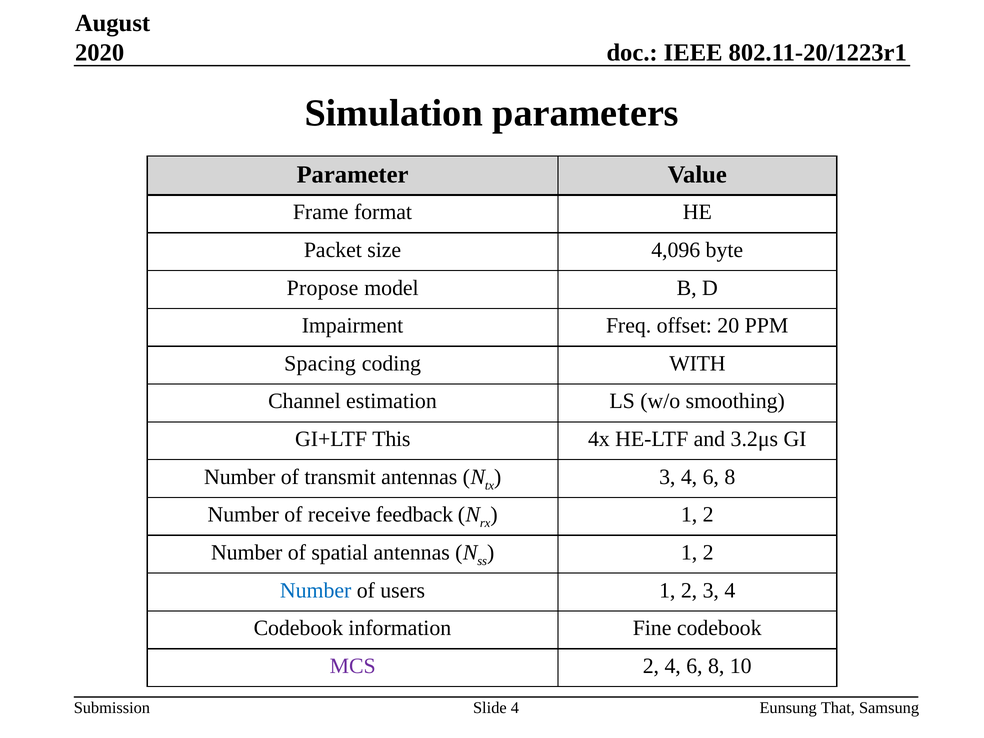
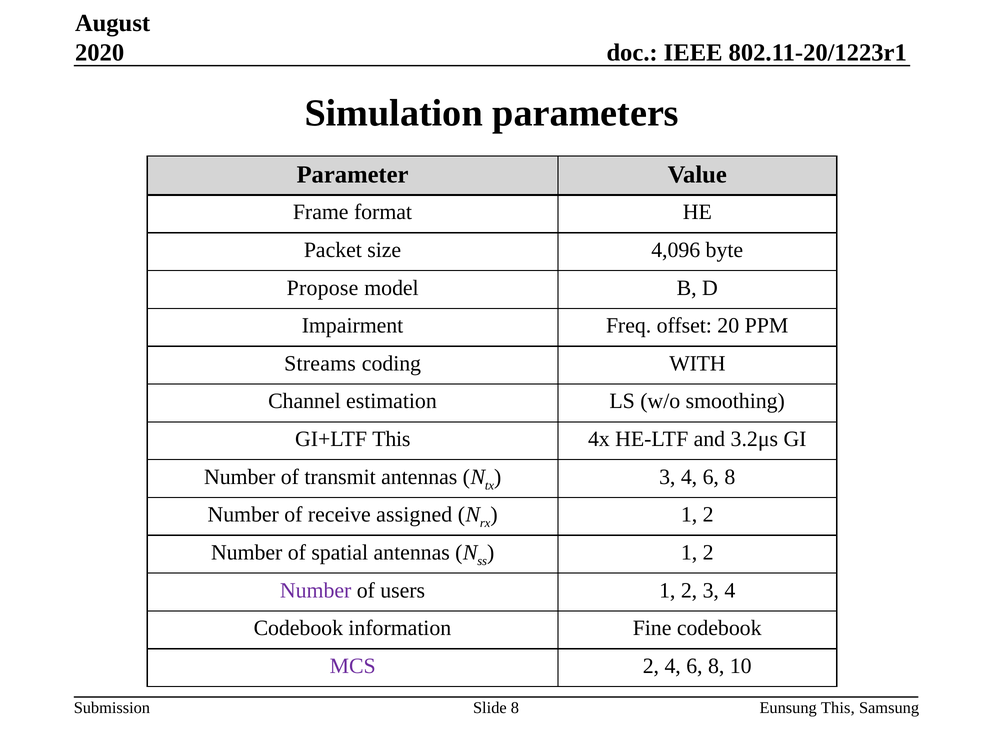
Spacing: Spacing -> Streams
feedback: feedback -> assigned
Number at (316, 590) colour: blue -> purple
Slide 4: 4 -> 8
Eunsung That: That -> This
